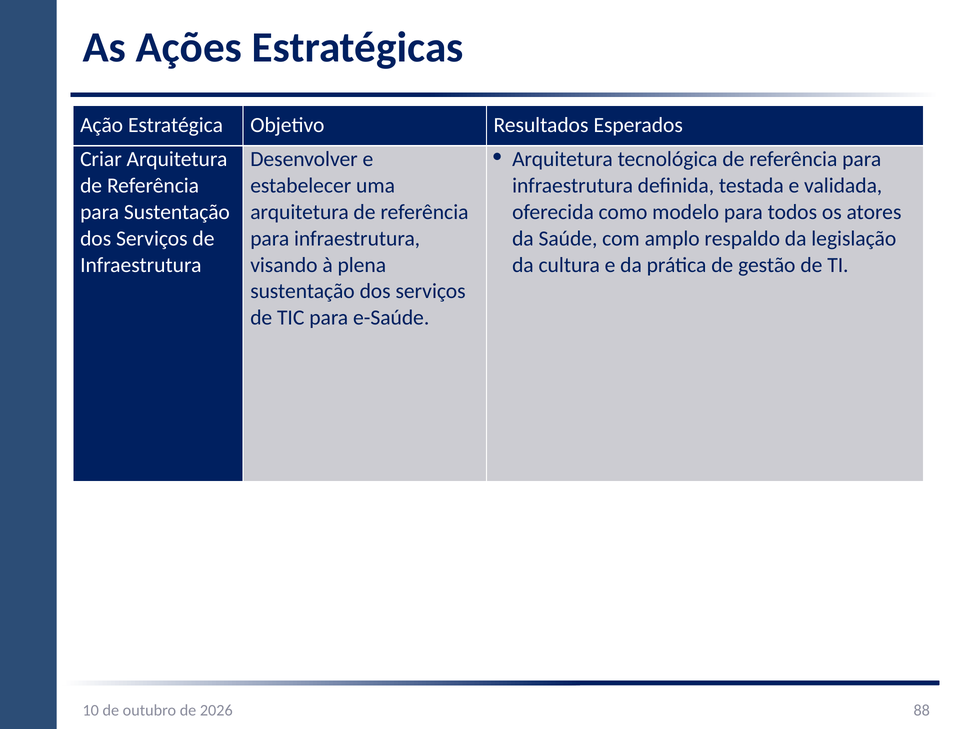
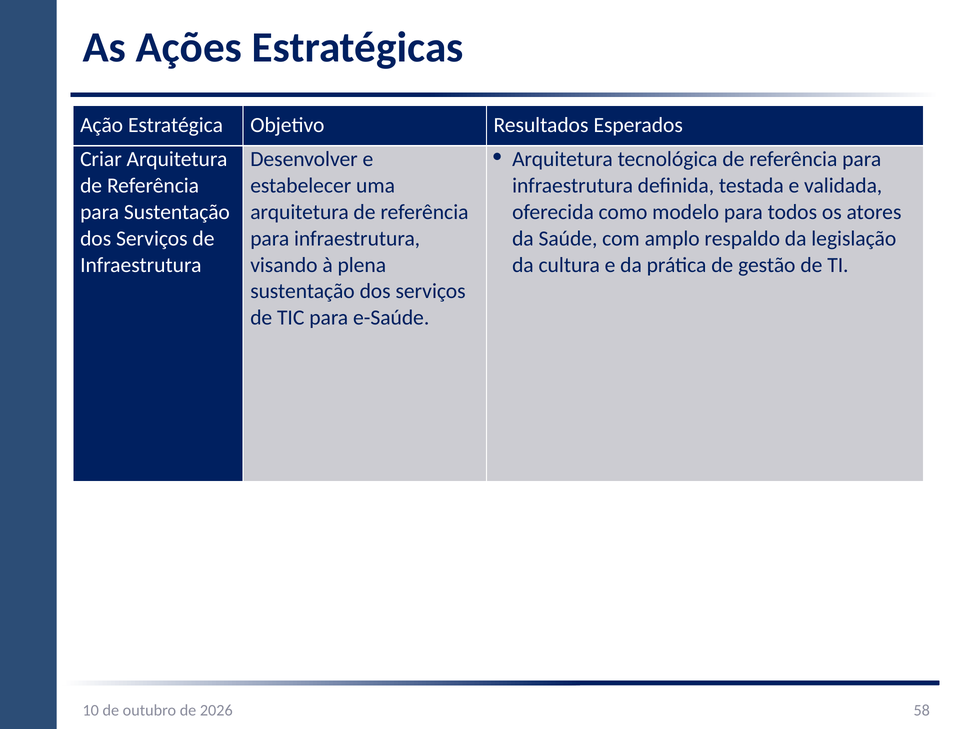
88: 88 -> 58
